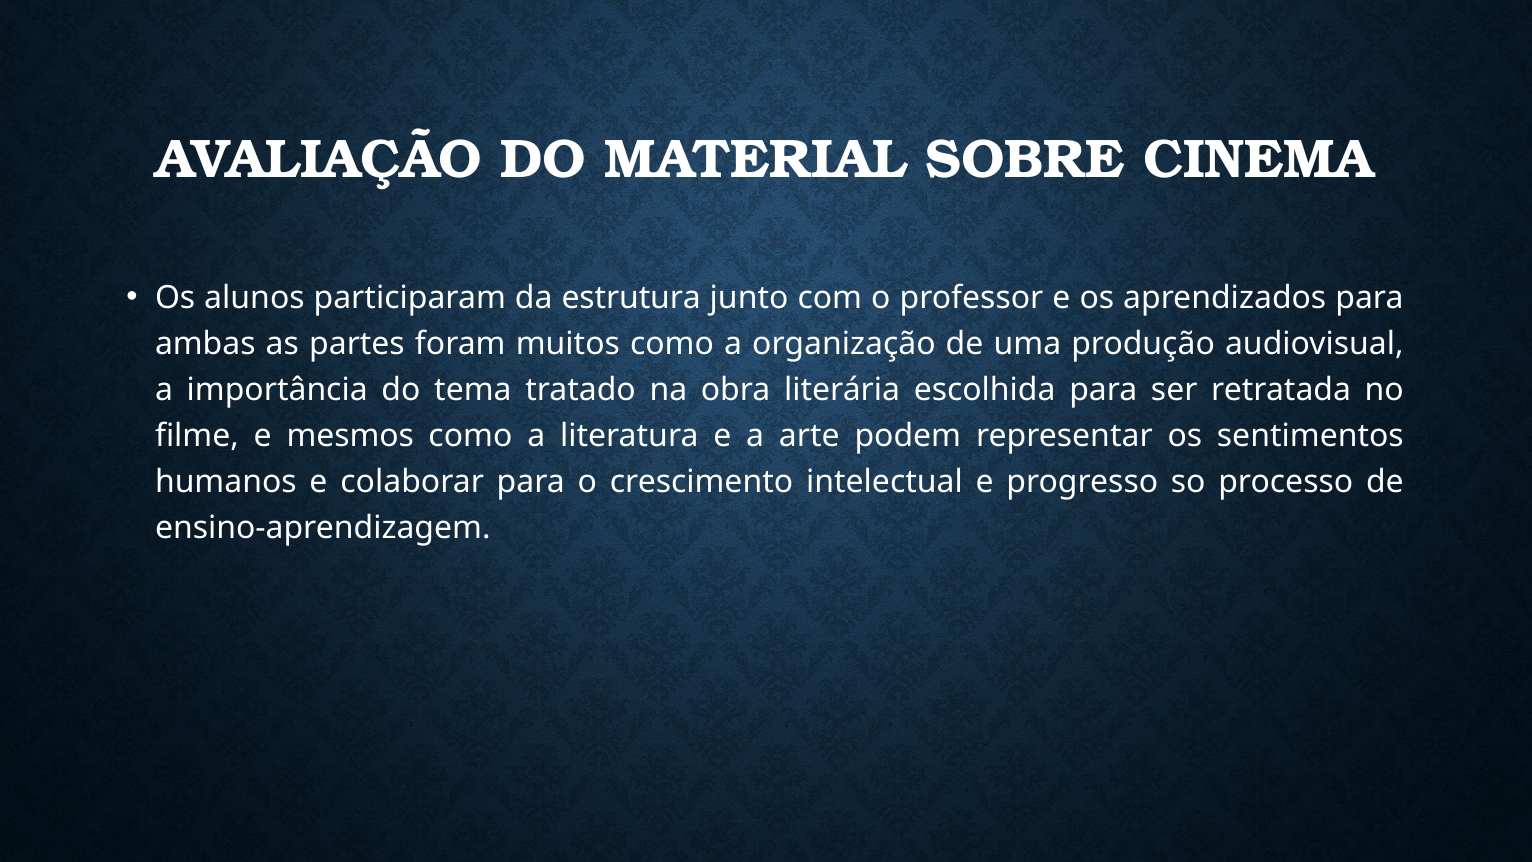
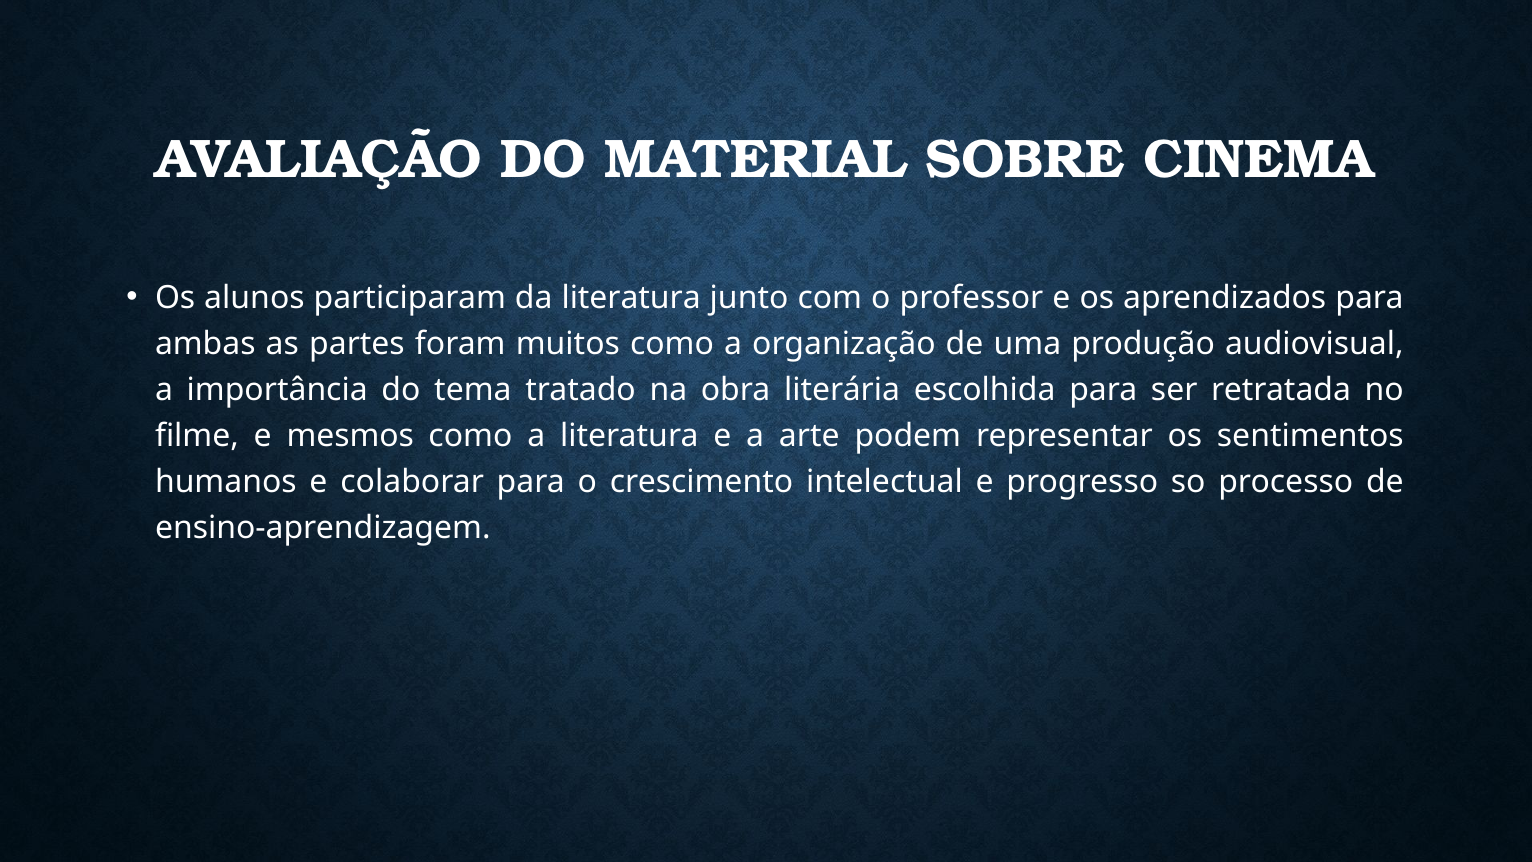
da estrutura: estrutura -> literatura
